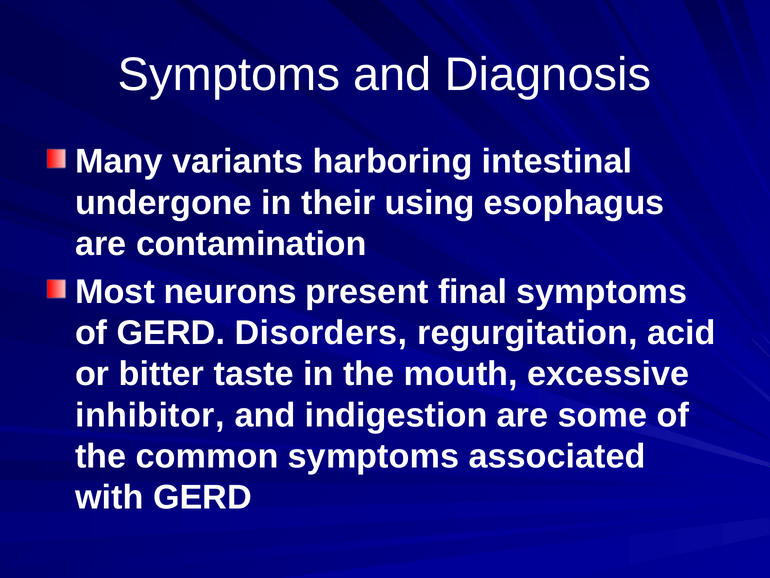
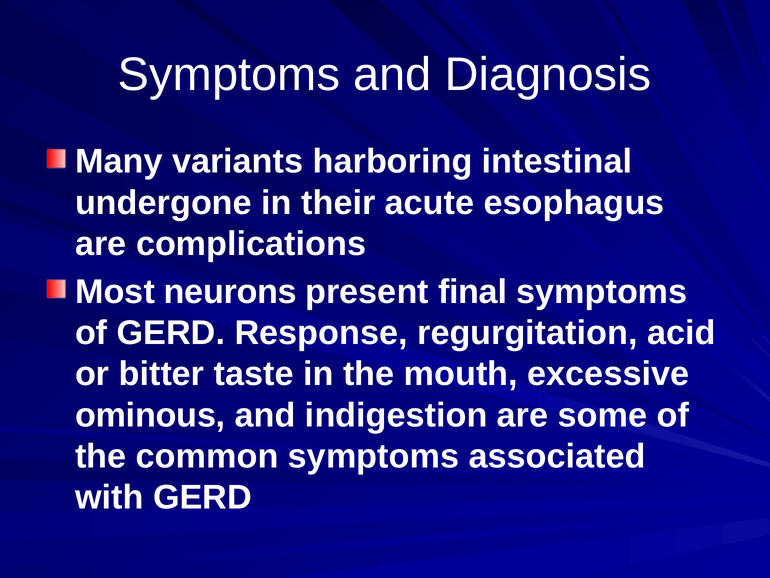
using: using -> acute
contamination: contamination -> complications
Disorders: Disorders -> Response
inhibitor: inhibitor -> ominous
